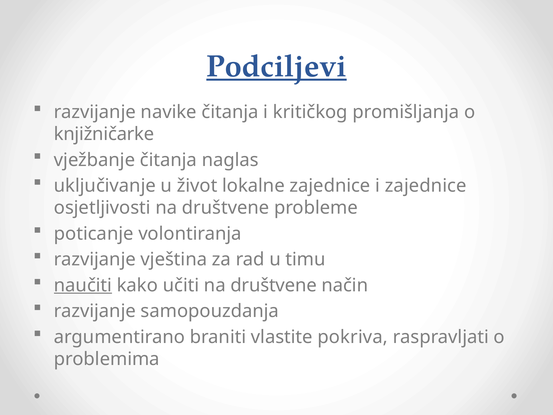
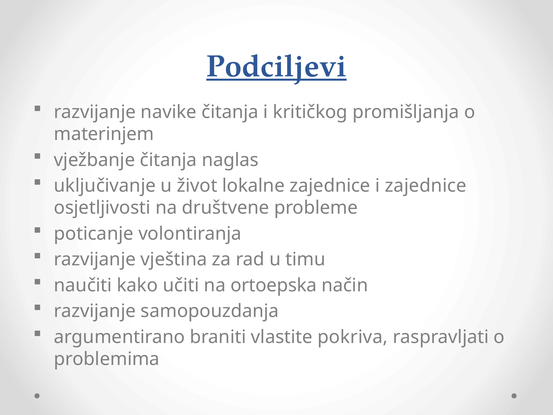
knjižničarke: knjižničarke -> materinjem
naučiti underline: present -> none
učiti na društvene: društvene -> ortoepska
